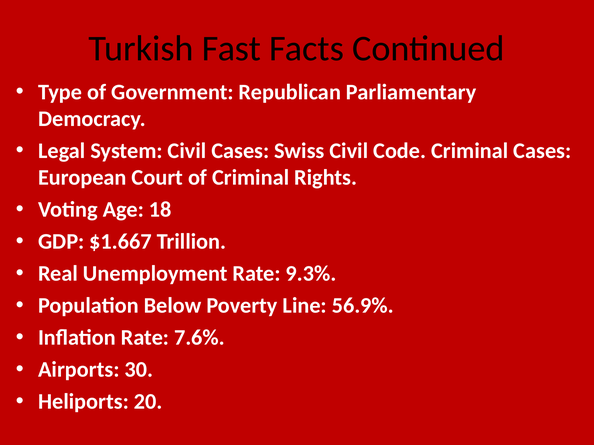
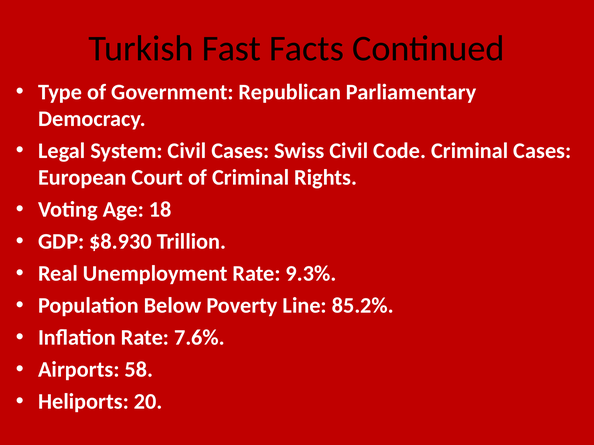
$1.667: $1.667 -> $8.930
56.9%: 56.9% -> 85.2%
30: 30 -> 58
